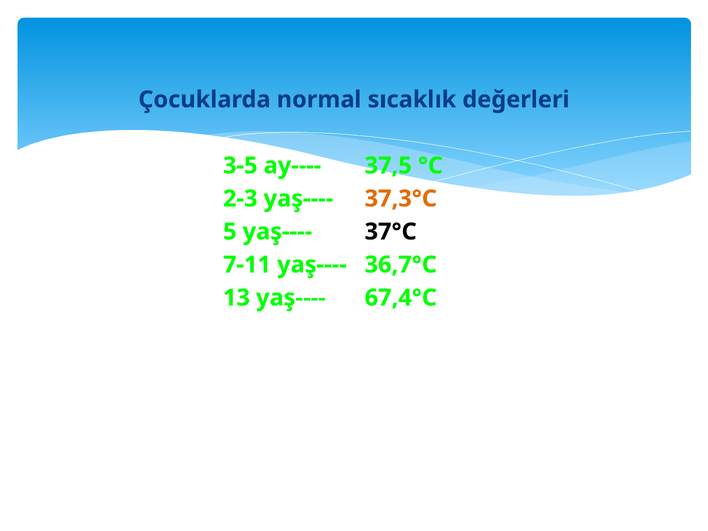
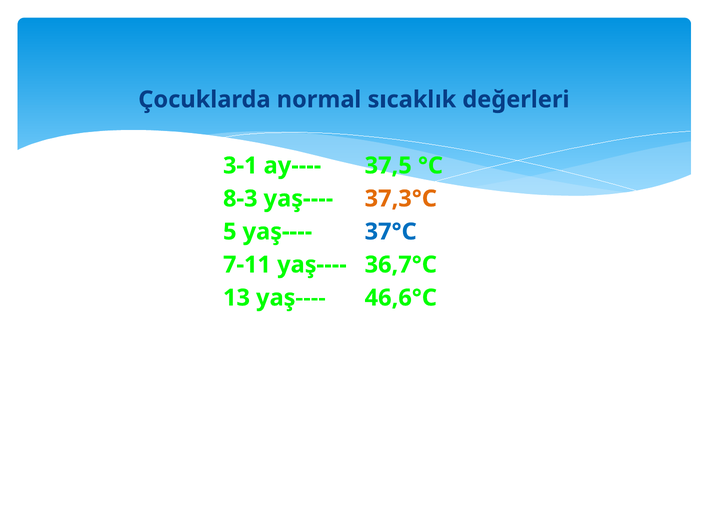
3-5: 3-5 -> 3-1
2-3: 2-3 -> 8-3
37°C colour: black -> blue
67,4°C: 67,4°C -> 46,6°C
